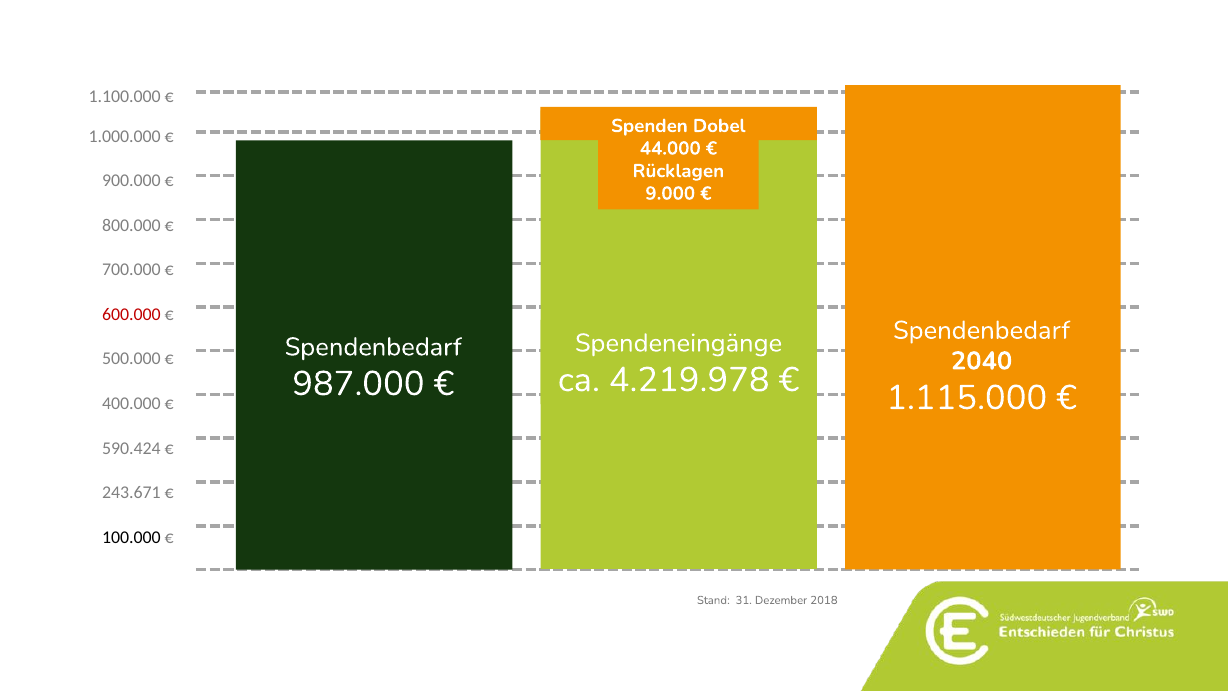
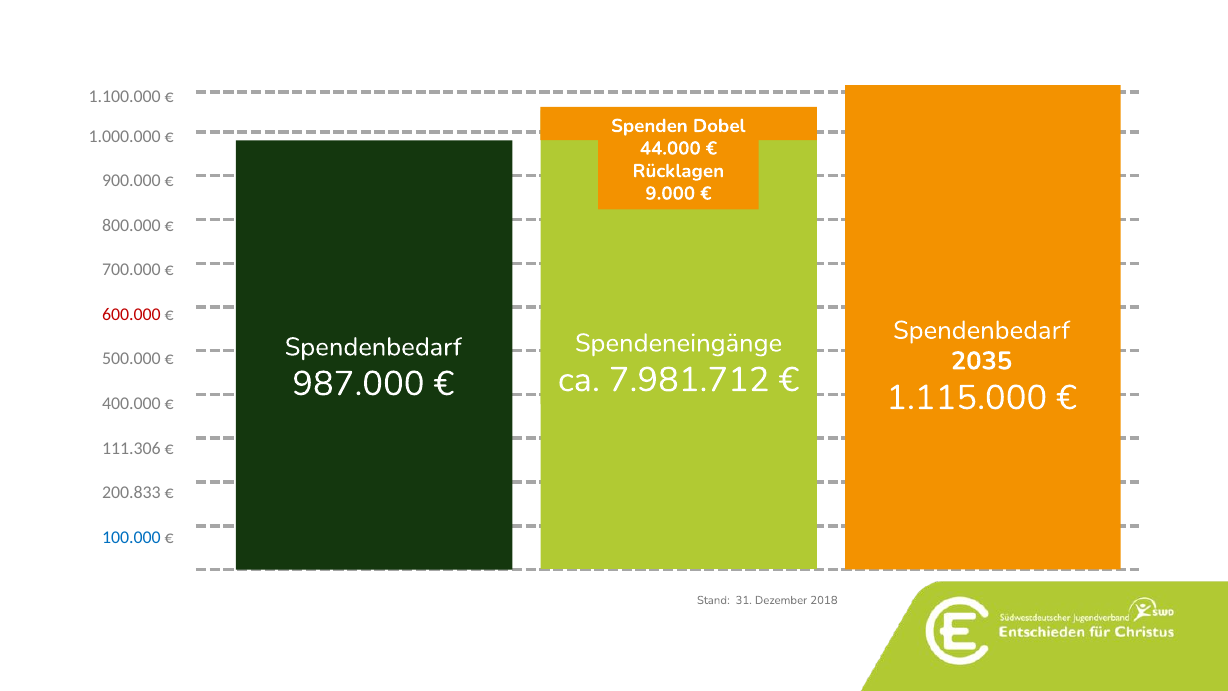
2040: 2040 -> 2035
4.219.978: 4.219.978 -> 7.981.712
590.424: 590.424 -> 111.306
243.671: 243.671 -> 200.833
100.000 colour: black -> blue
